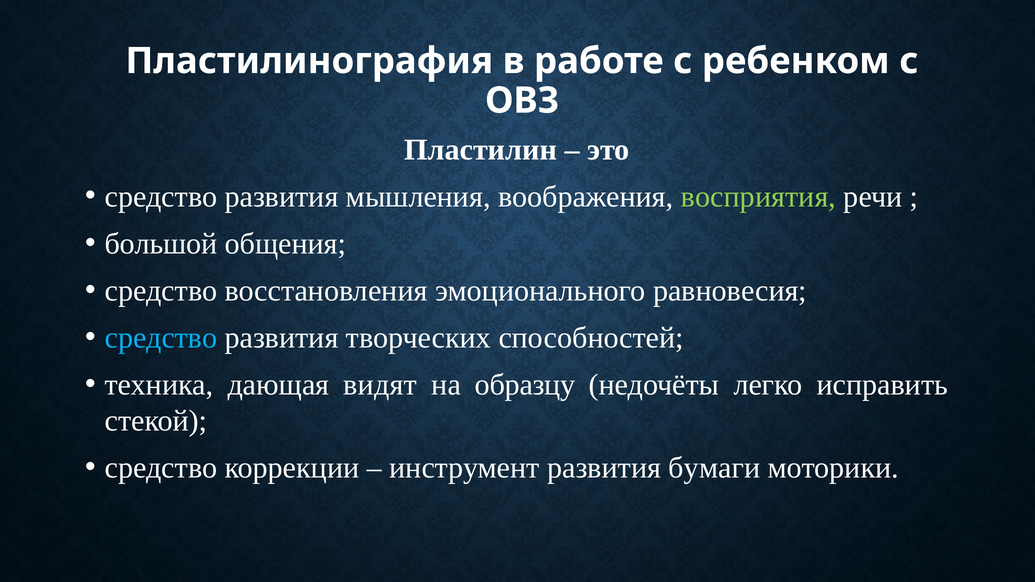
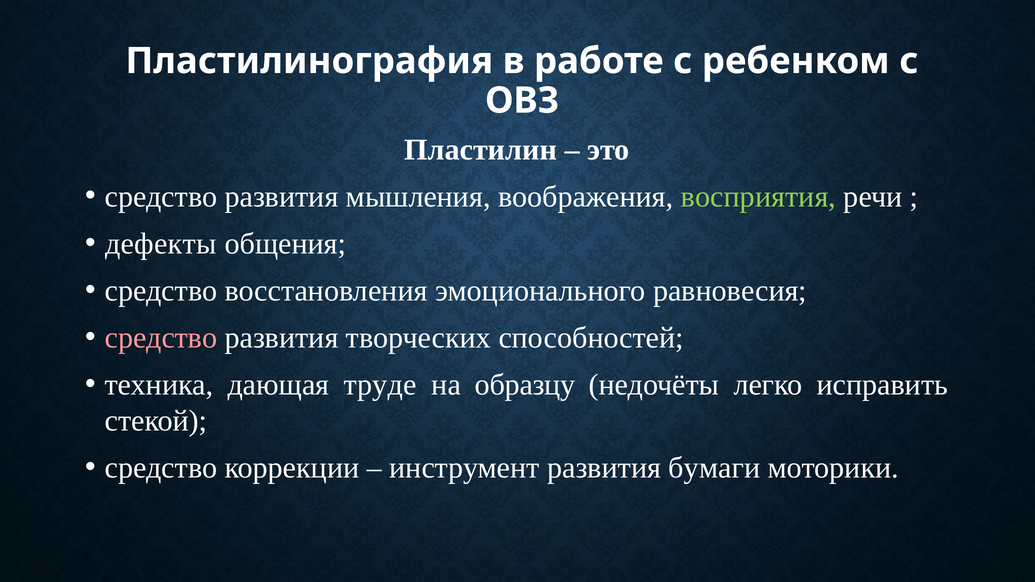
большой: большой -> дефекты
средство at (161, 338) colour: light blue -> pink
видят: видят -> труде
